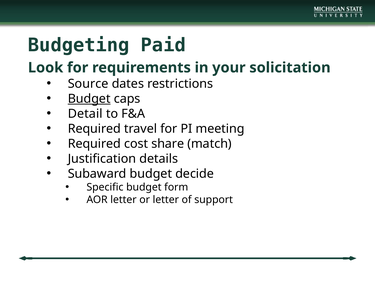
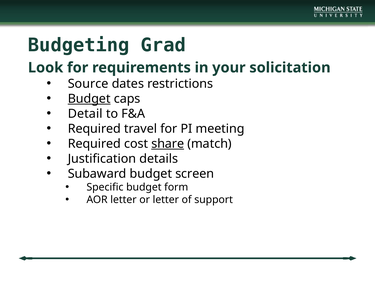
Paid: Paid -> Grad
share underline: none -> present
decide: decide -> screen
